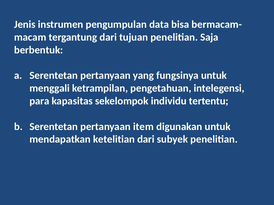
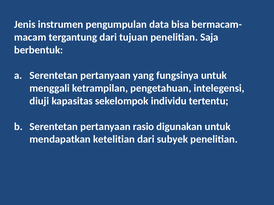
para: para -> diuji
item: item -> rasio
